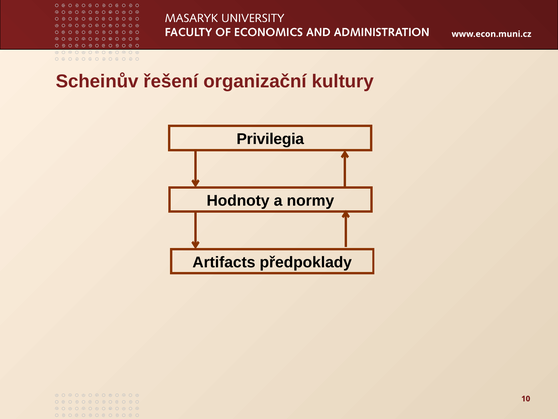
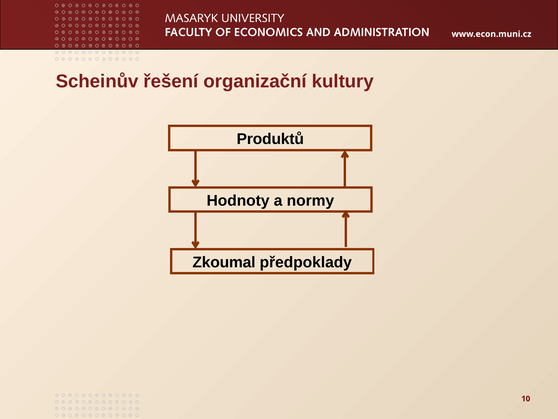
Privilegia: Privilegia -> Produktů
Artifacts: Artifacts -> Zkoumal
